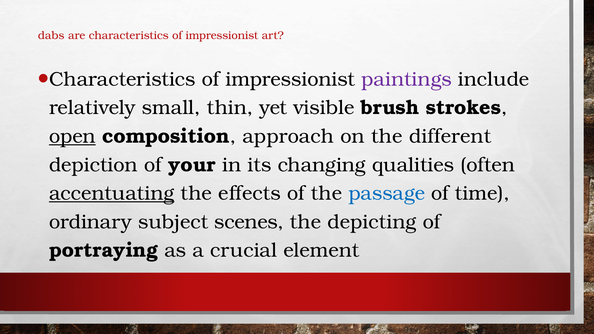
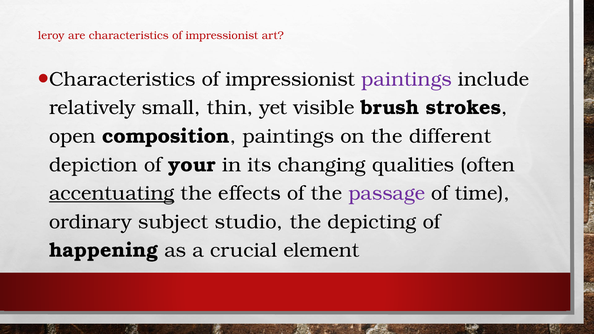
dabs: dabs -> leroy
open underline: present -> none
composition approach: approach -> paintings
passage colour: blue -> purple
scenes: scenes -> studio
portraying: portraying -> happening
